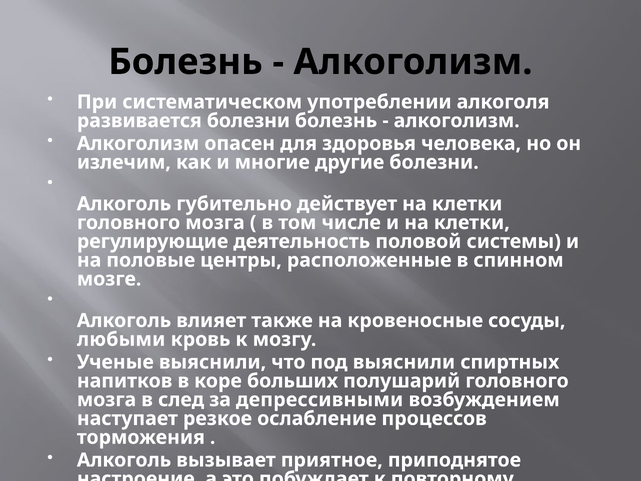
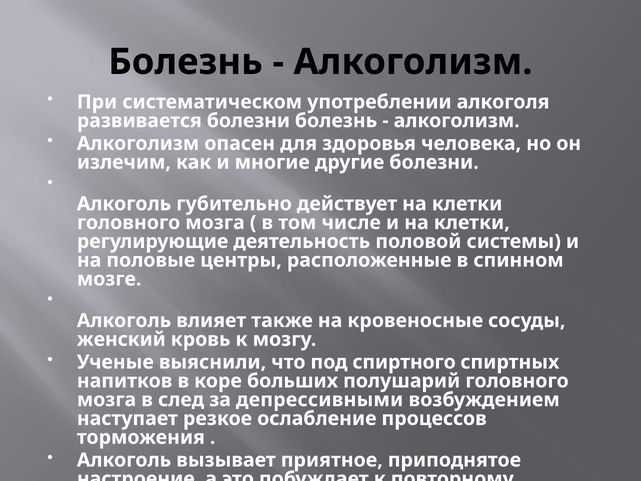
любыми: любыми -> женский
под выяснили: выяснили -> спиртного
